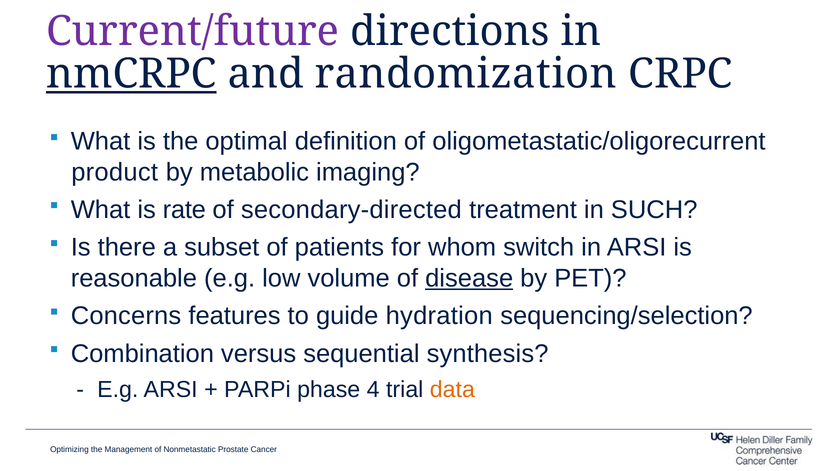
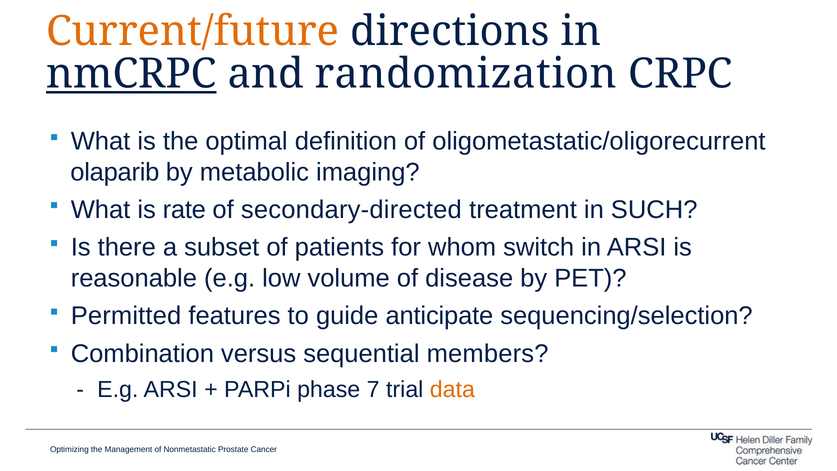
Current/future colour: purple -> orange
product: product -> olaparib
disease underline: present -> none
Concerns: Concerns -> Permitted
hydration: hydration -> anticipate
synthesis: synthesis -> members
4: 4 -> 7
